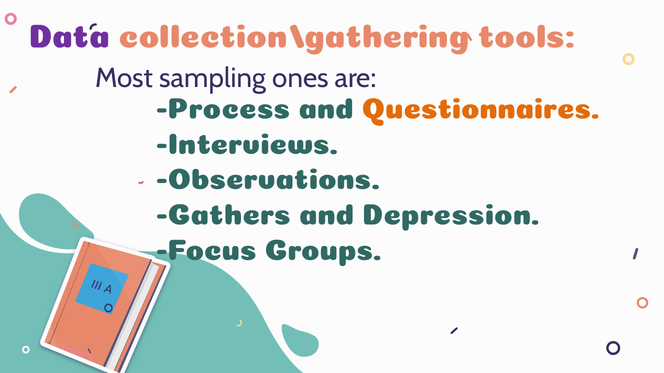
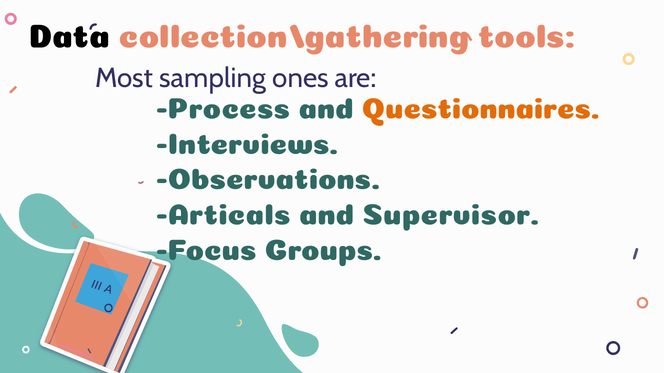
Data colour: purple -> black
Gathers: Gathers -> Articals
Depression: Depression -> Supervisor
